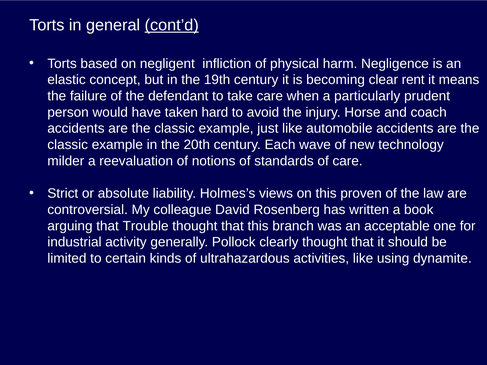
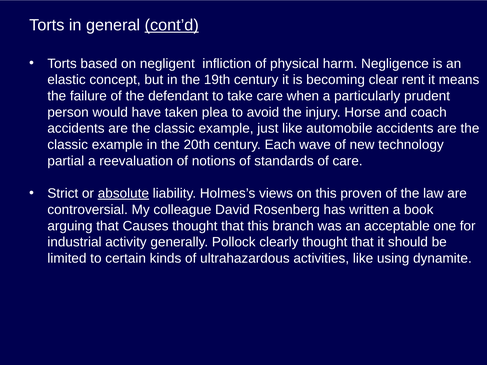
hard: hard -> plea
milder: milder -> partial
absolute underline: none -> present
Trouble: Trouble -> Causes
